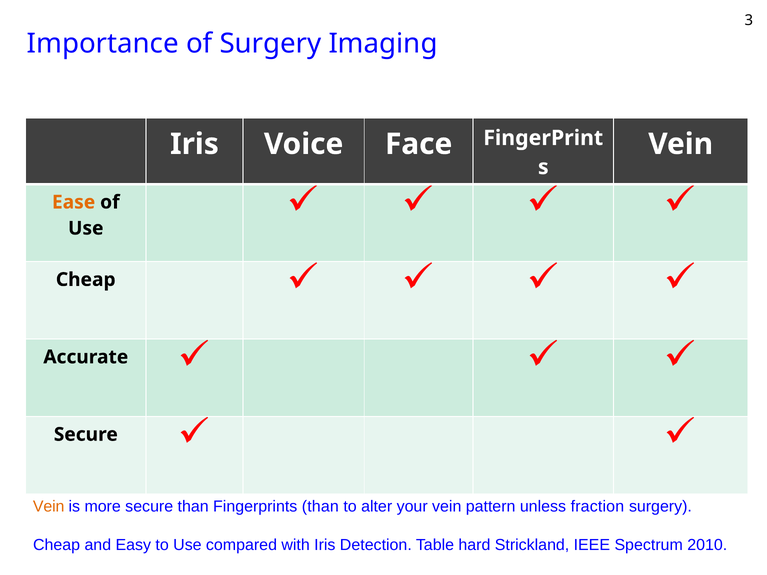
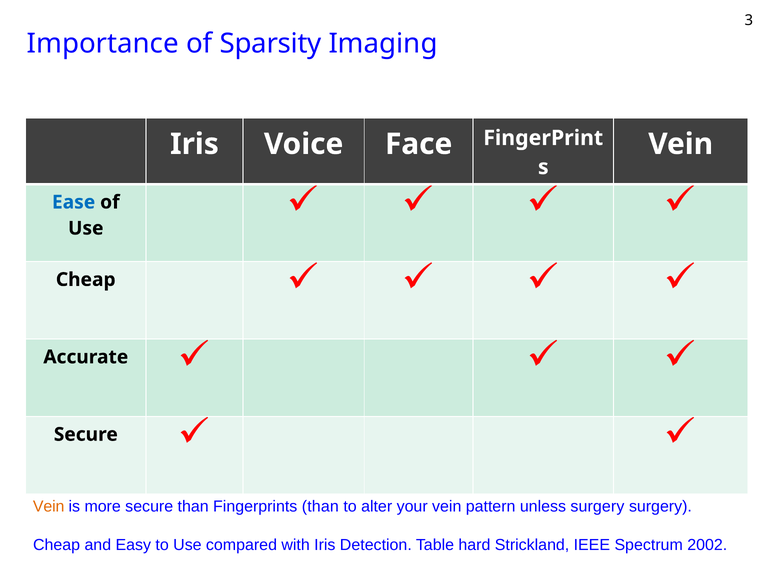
of Surgery: Surgery -> Sparsity
Ease colour: orange -> blue
unless fraction: fraction -> surgery
2010: 2010 -> 2002
